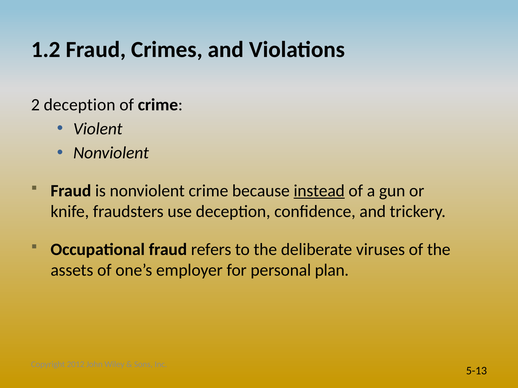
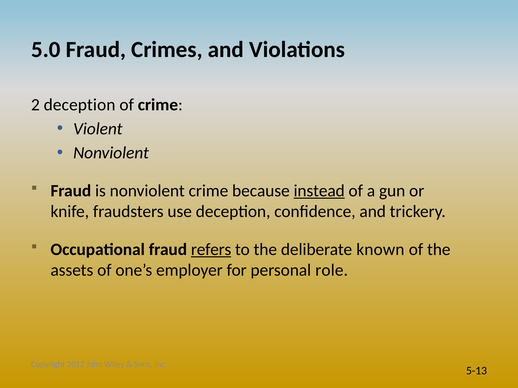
1.2: 1.2 -> 5.0
refers underline: none -> present
viruses: viruses -> known
plan: plan -> role
